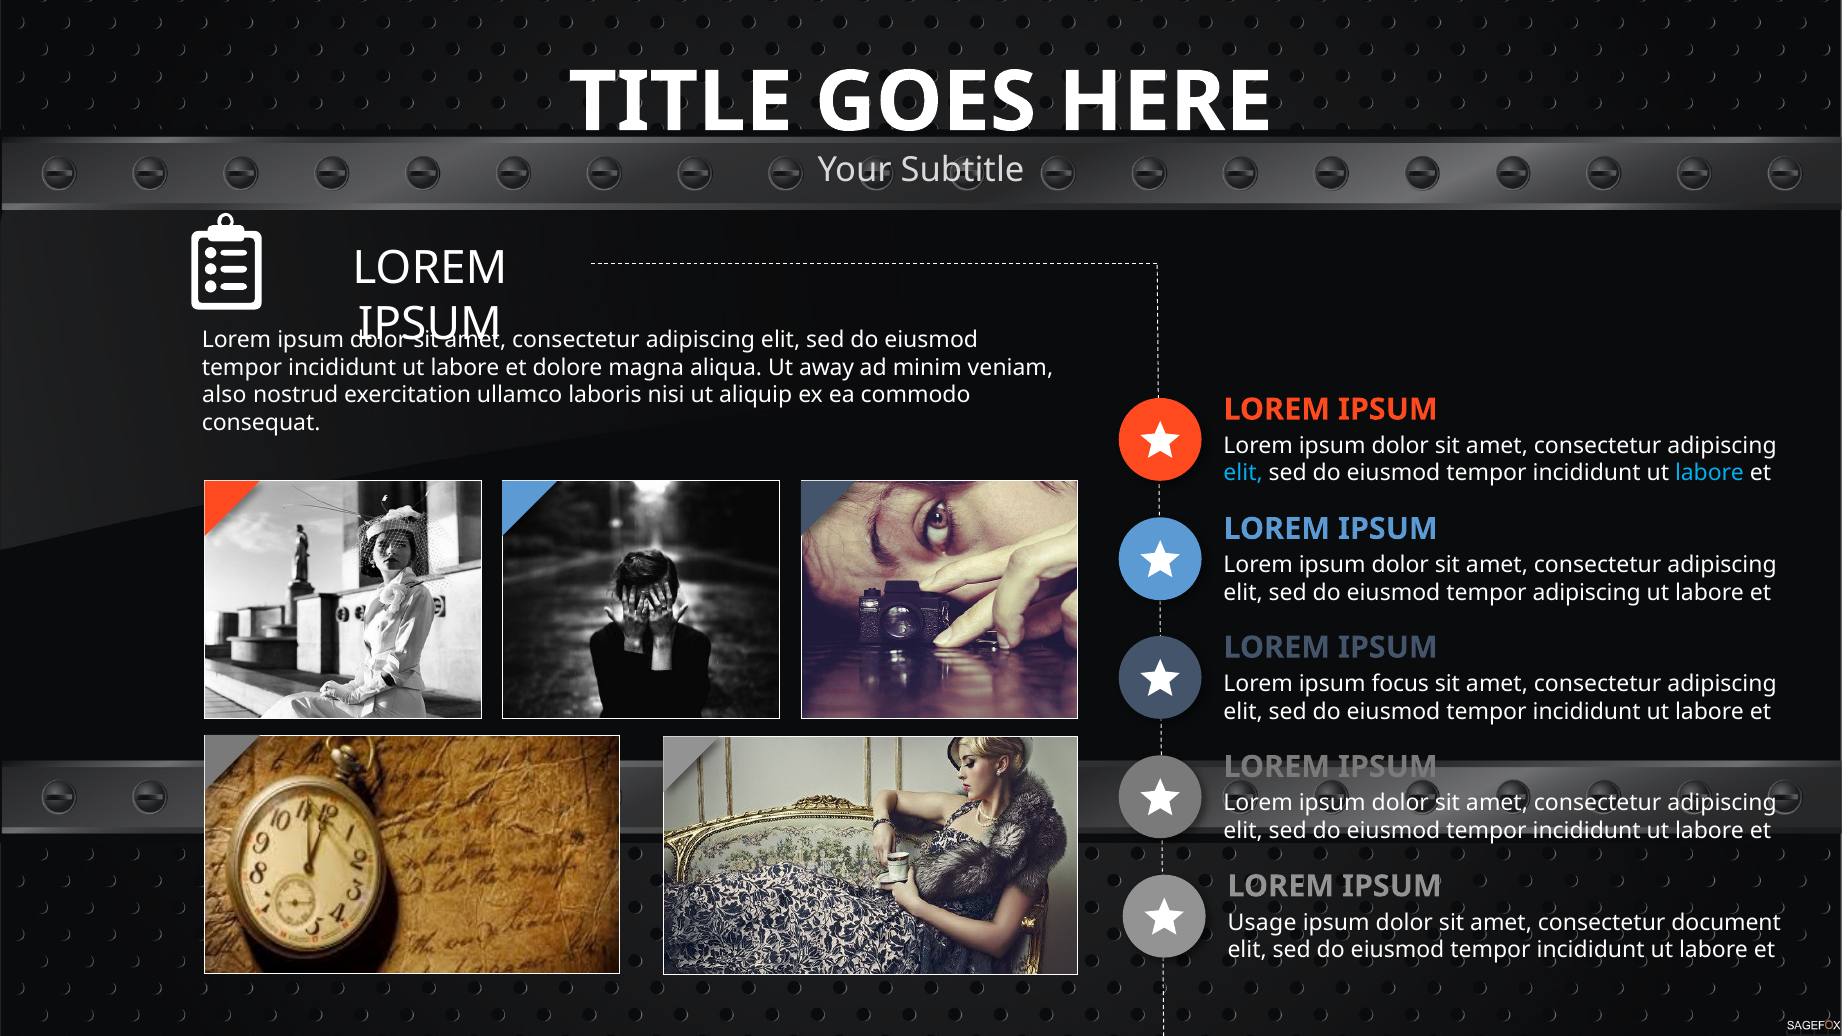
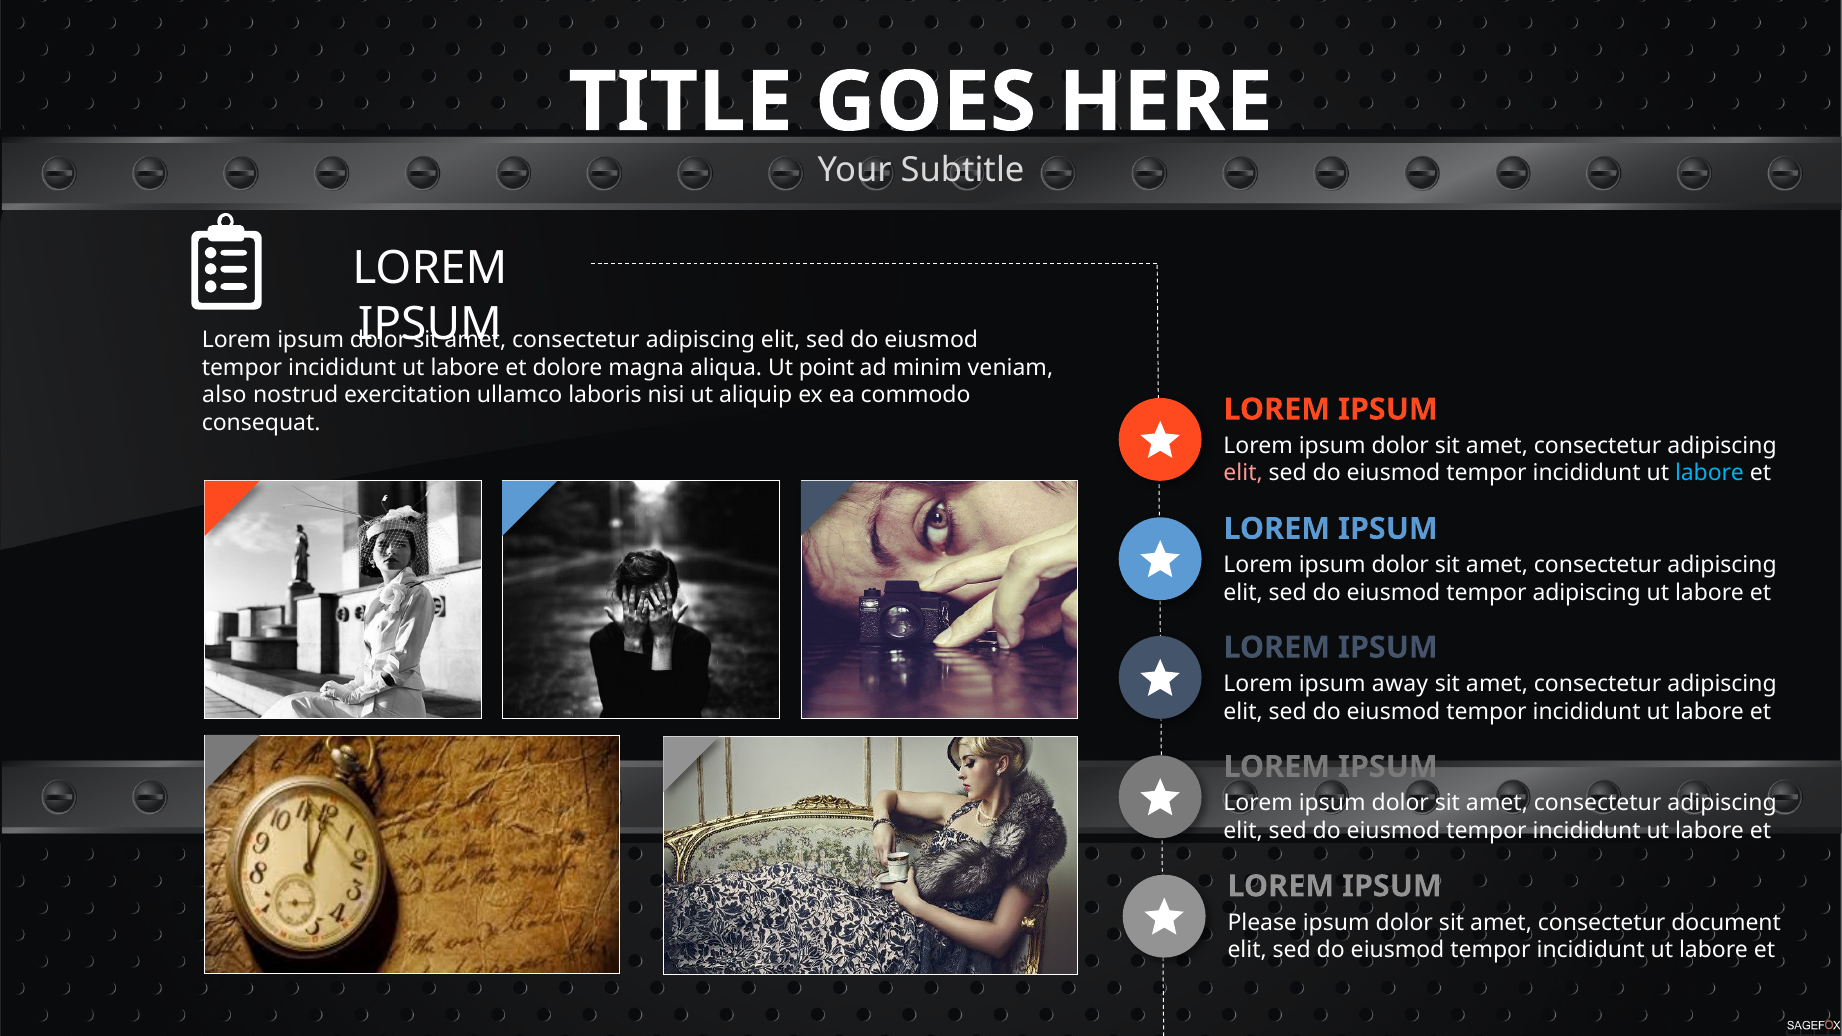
away: away -> point
elit at (1243, 473) colour: light blue -> pink
focus: focus -> away
Usage: Usage -> Please
